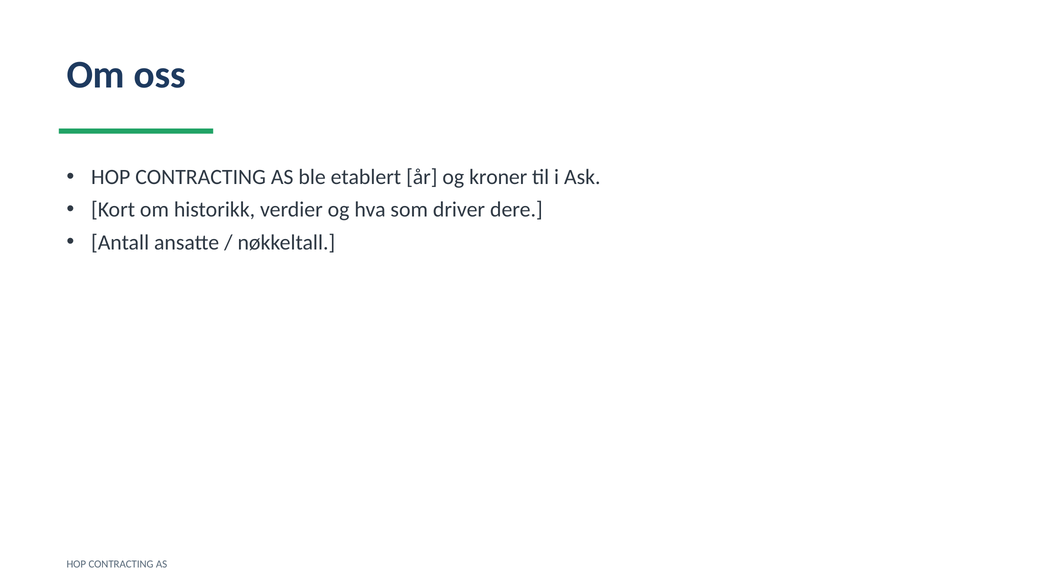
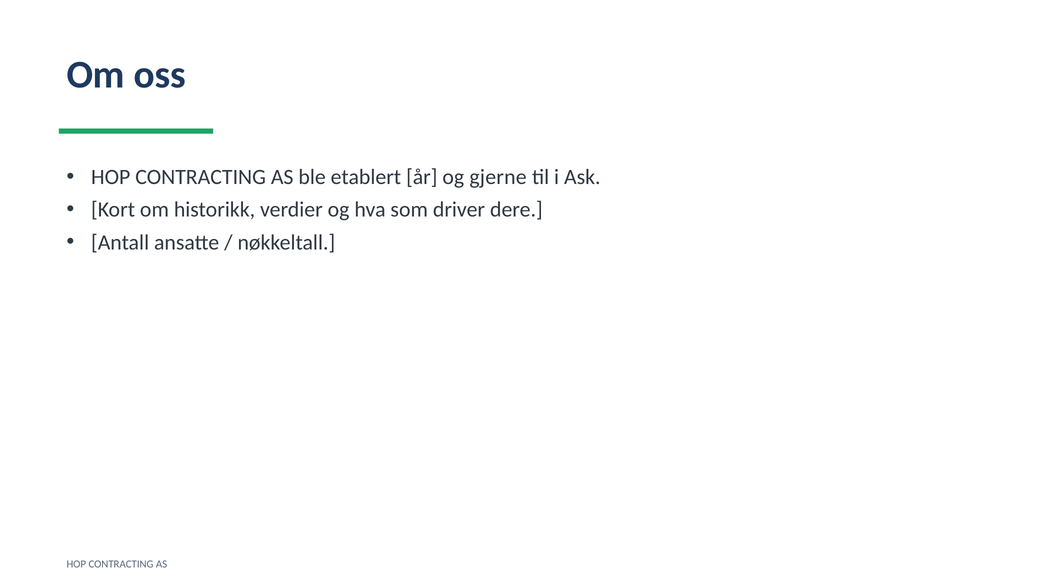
kroner: kroner -> gjerne
